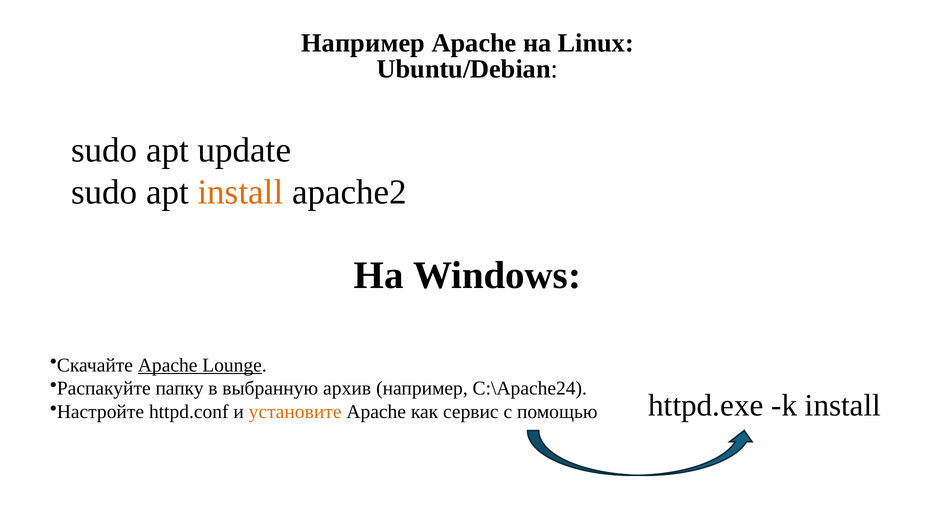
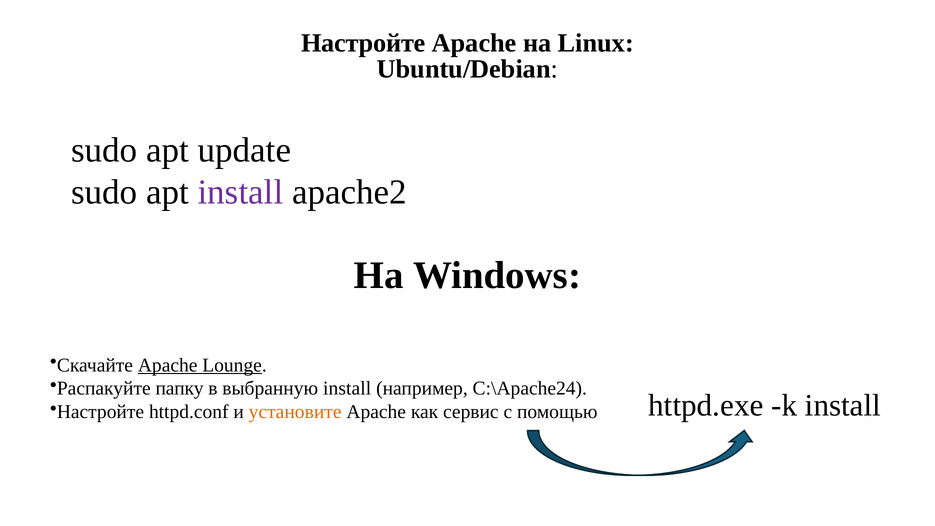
Например at (363, 43): Например -> Настройте
install at (241, 192) colour: orange -> purple
выбранную архив: архив -> install
